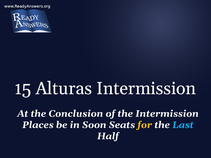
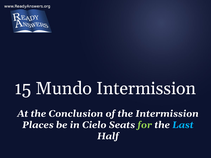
Alturas: Alturas -> Mundo
Soon: Soon -> Cielo
for colour: yellow -> light green
